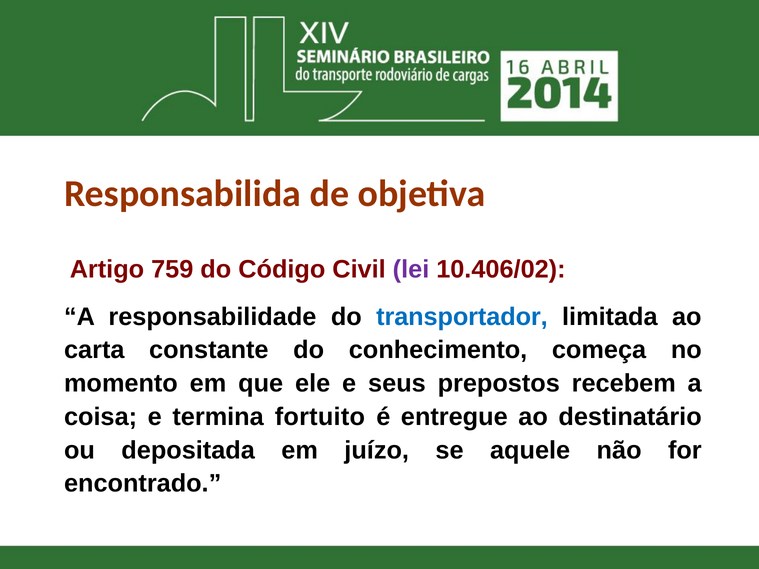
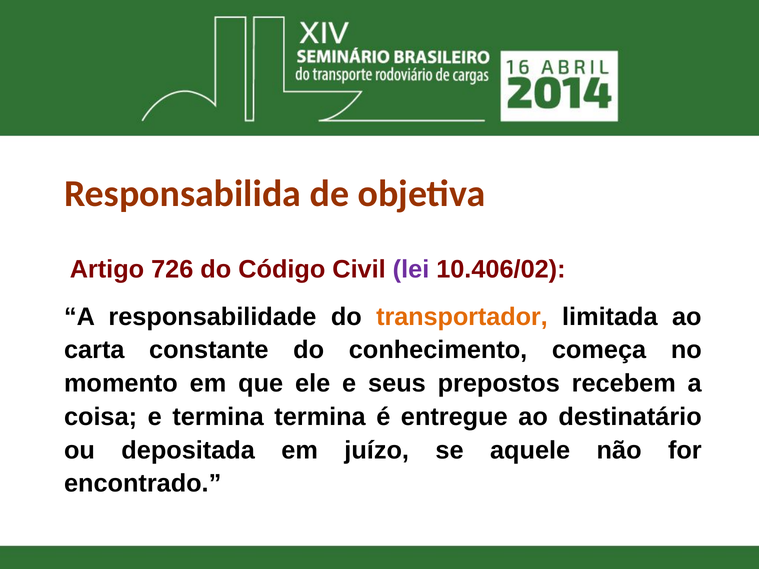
759: 759 -> 726
transportador colour: blue -> orange
termina fortuito: fortuito -> termina
